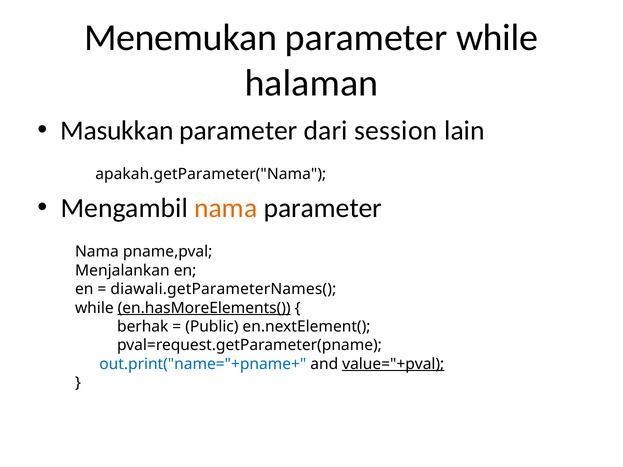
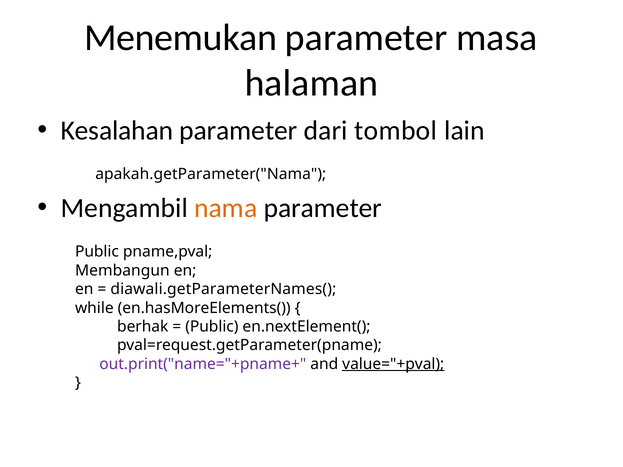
parameter while: while -> masa
Masukkan: Masukkan -> Kesalahan
session: session -> tombol
Nama at (97, 252): Nama -> Public
Menjalankan: Menjalankan -> Membangun
en.hasMoreElements( underline: present -> none
out.print("name="+pname+ colour: blue -> purple
